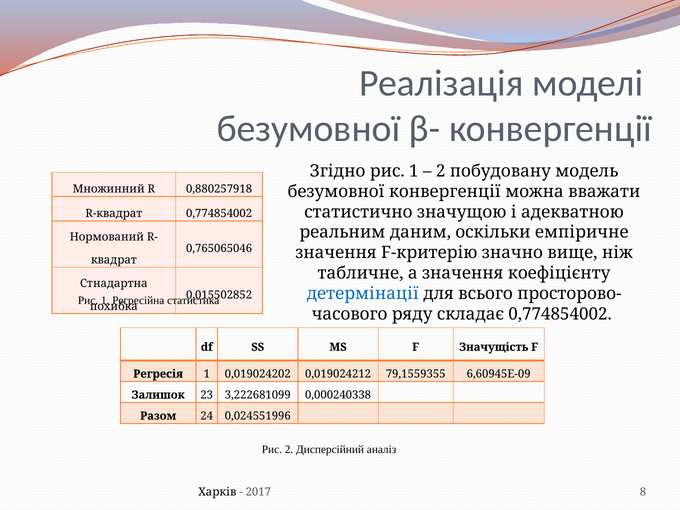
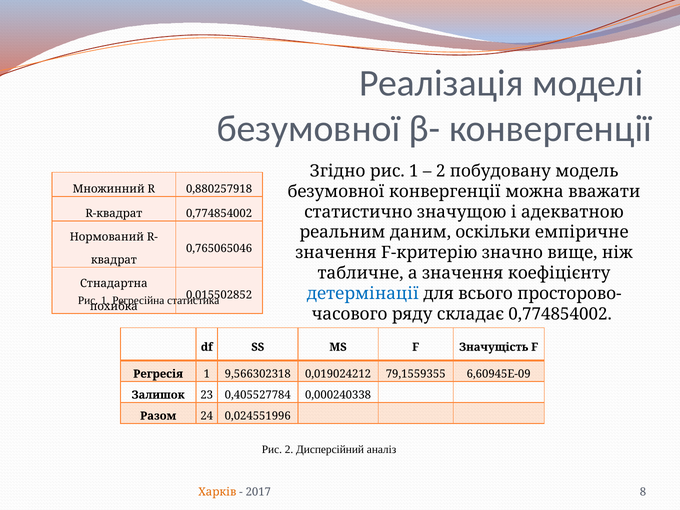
0,019024202: 0,019024202 -> 9,566302318
3,222681099: 3,222681099 -> 0,405527784
Харків colour: black -> orange
